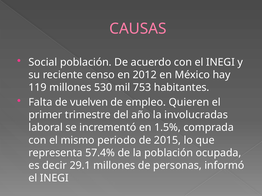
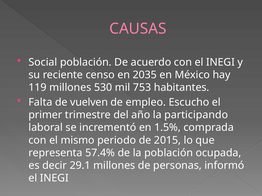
2012: 2012 -> 2035
Quieren: Quieren -> Escucho
involucradas: involucradas -> participando
